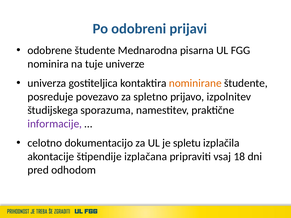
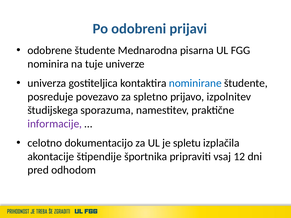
nominirane colour: orange -> blue
izplačana: izplačana -> športnika
18: 18 -> 12
